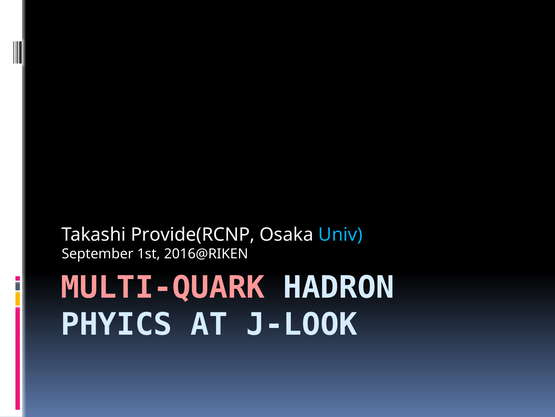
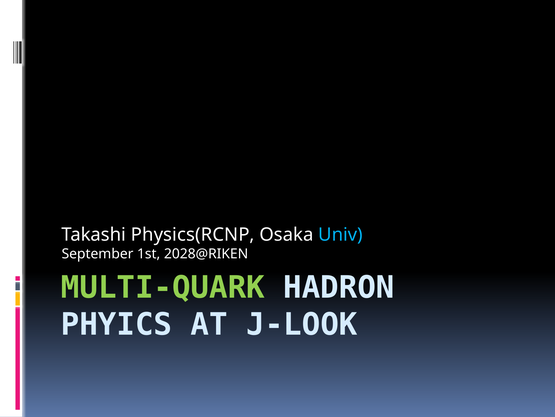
Provide(RCNP: Provide(RCNP -> Physics(RCNP
2016@RIKEN: 2016@RIKEN -> 2028@RIKEN
MULTI-QUARK colour: pink -> light green
